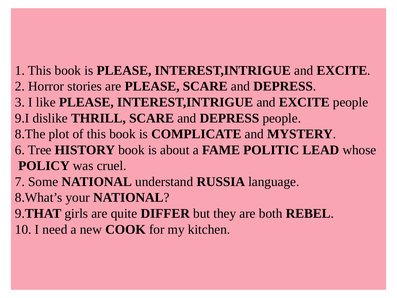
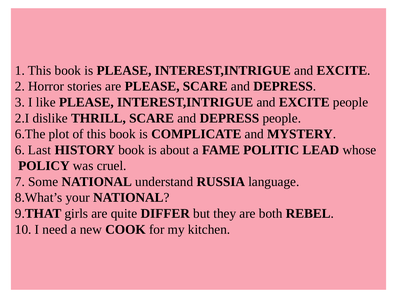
9.I: 9.I -> 2.I
8.The: 8.The -> 6.The
Tree: Tree -> Last
